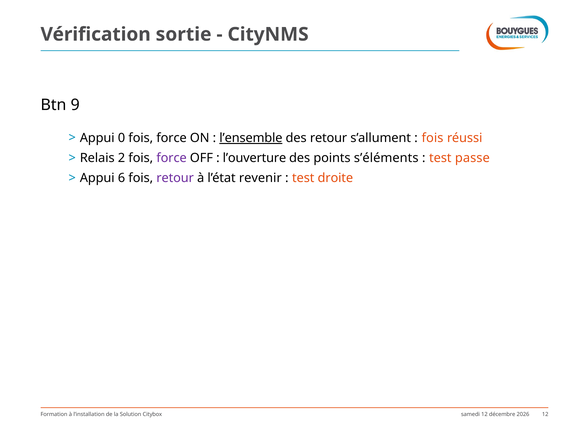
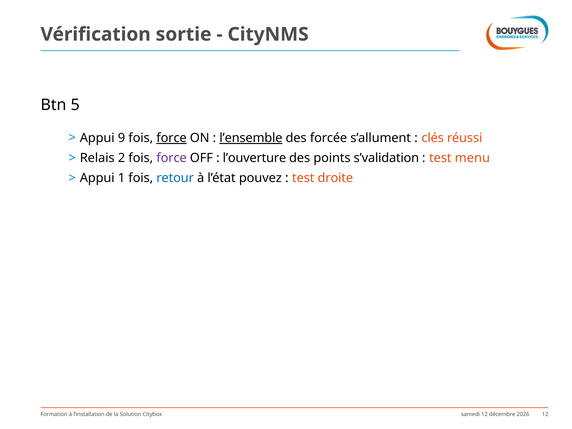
9: 9 -> 5
0: 0 -> 9
force at (172, 138) underline: none -> present
des retour: retour -> forcée
fois at (433, 138): fois -> clés
s’éléments: s’éléments -> s’validation
passe: passe -> menu
6: 6 -> 1
retour at (175, 178) colour: purple -> blue
revenir: revenir -> pouvez
